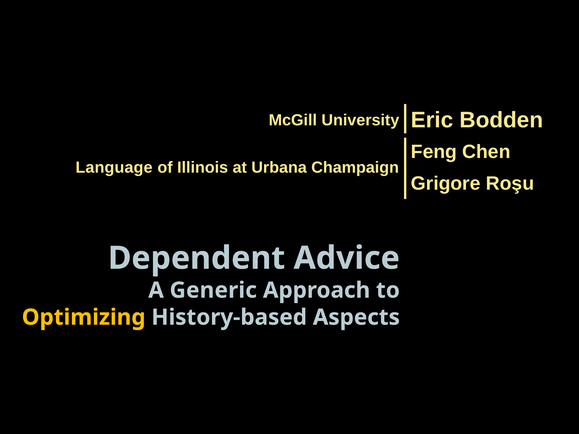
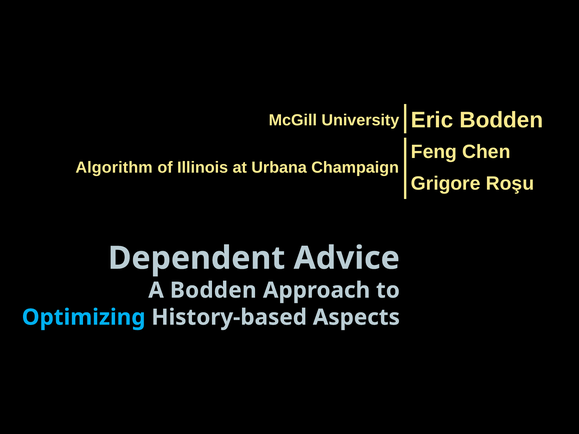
Language: Language -> Algorithm
A Generic: Generic -> Bodden
Optimizing colour: yellow -> light blue
